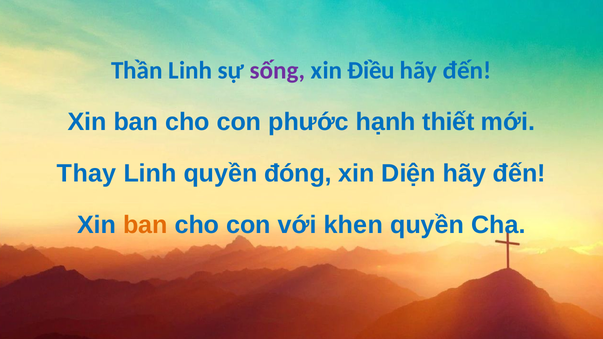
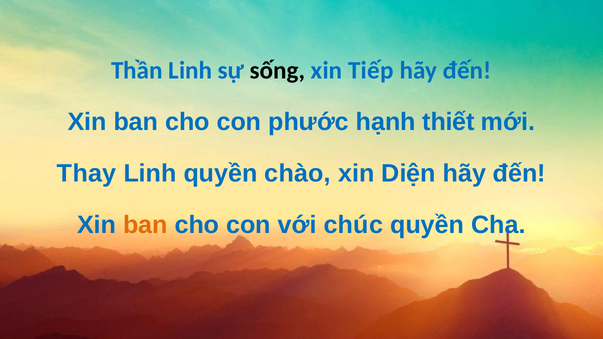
sống colour: purple -> black
Điều: Điều -> Tiếp
đóng: đóng -> chào
khen: khen -> chúc
